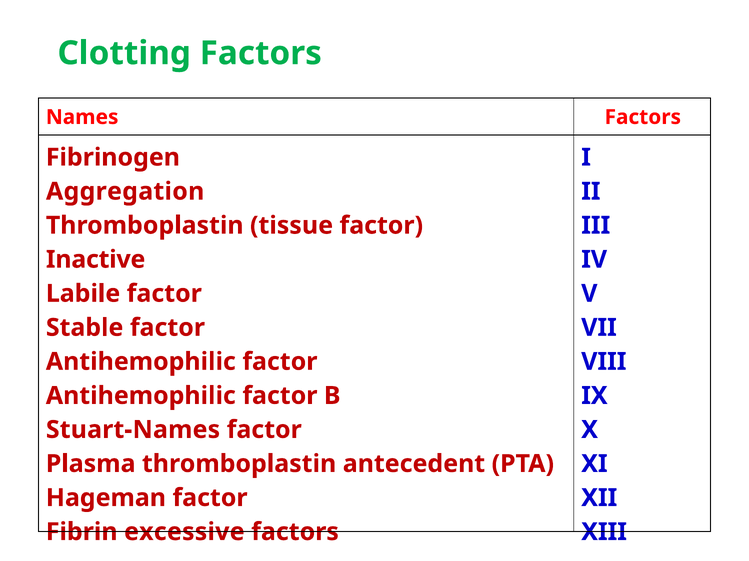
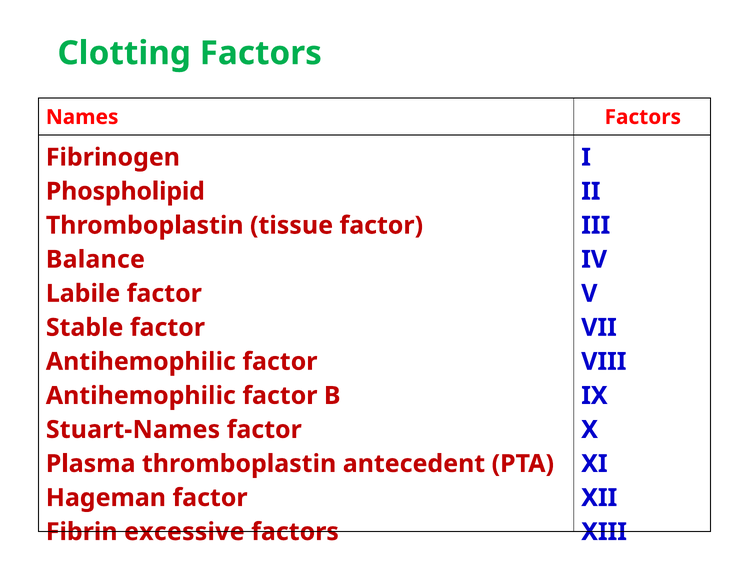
Aggregation: Aggregation -> Phospholipid
Inactive: Inactive -> Balance
